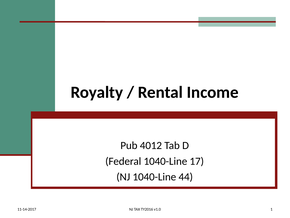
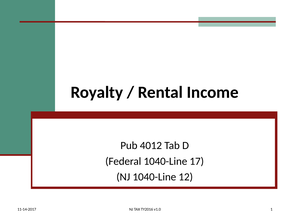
44: 44 -> 12
